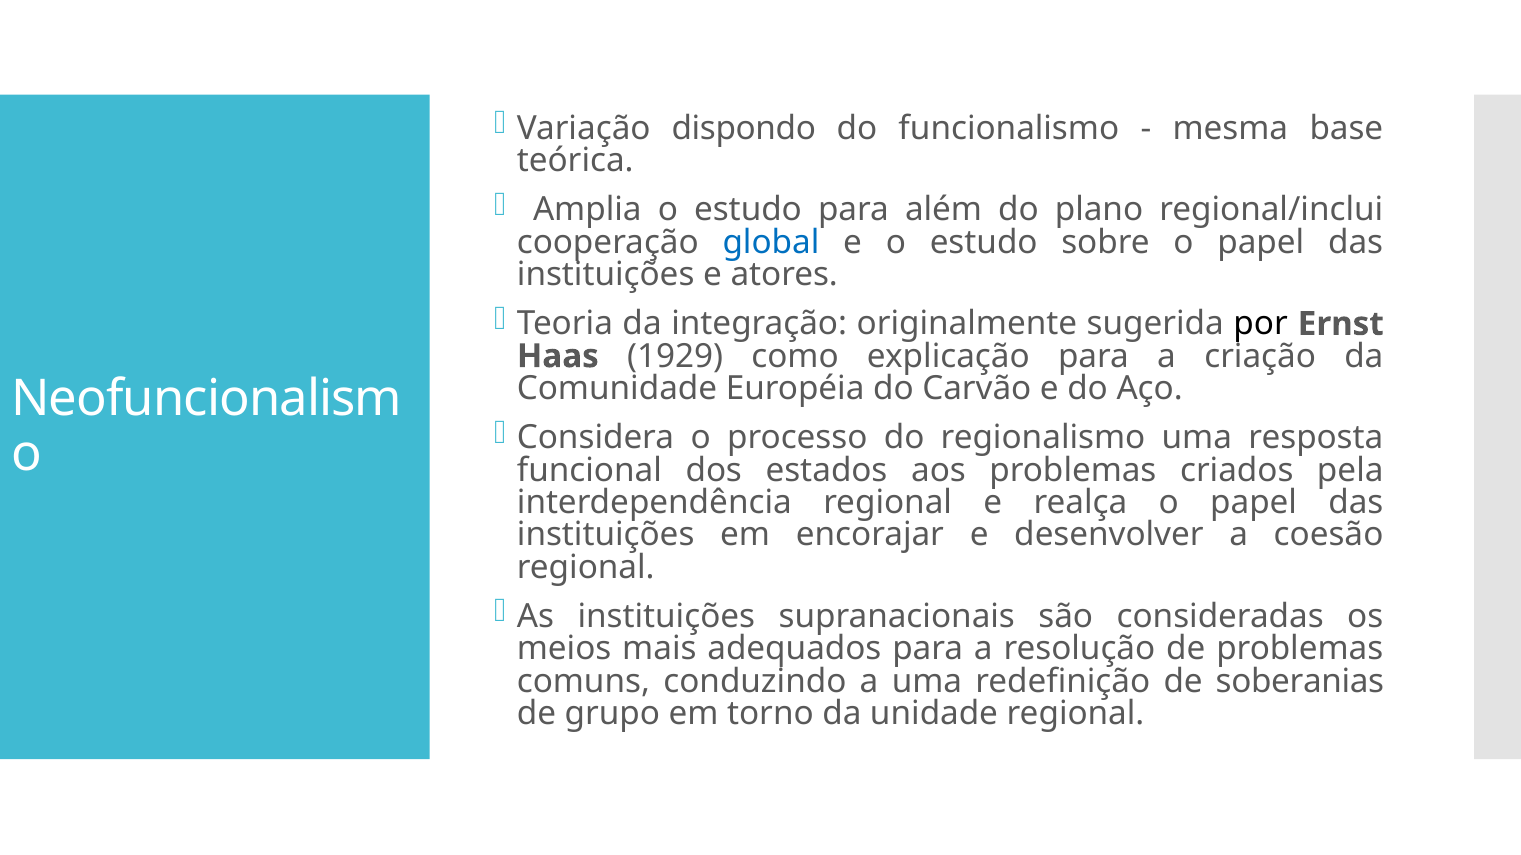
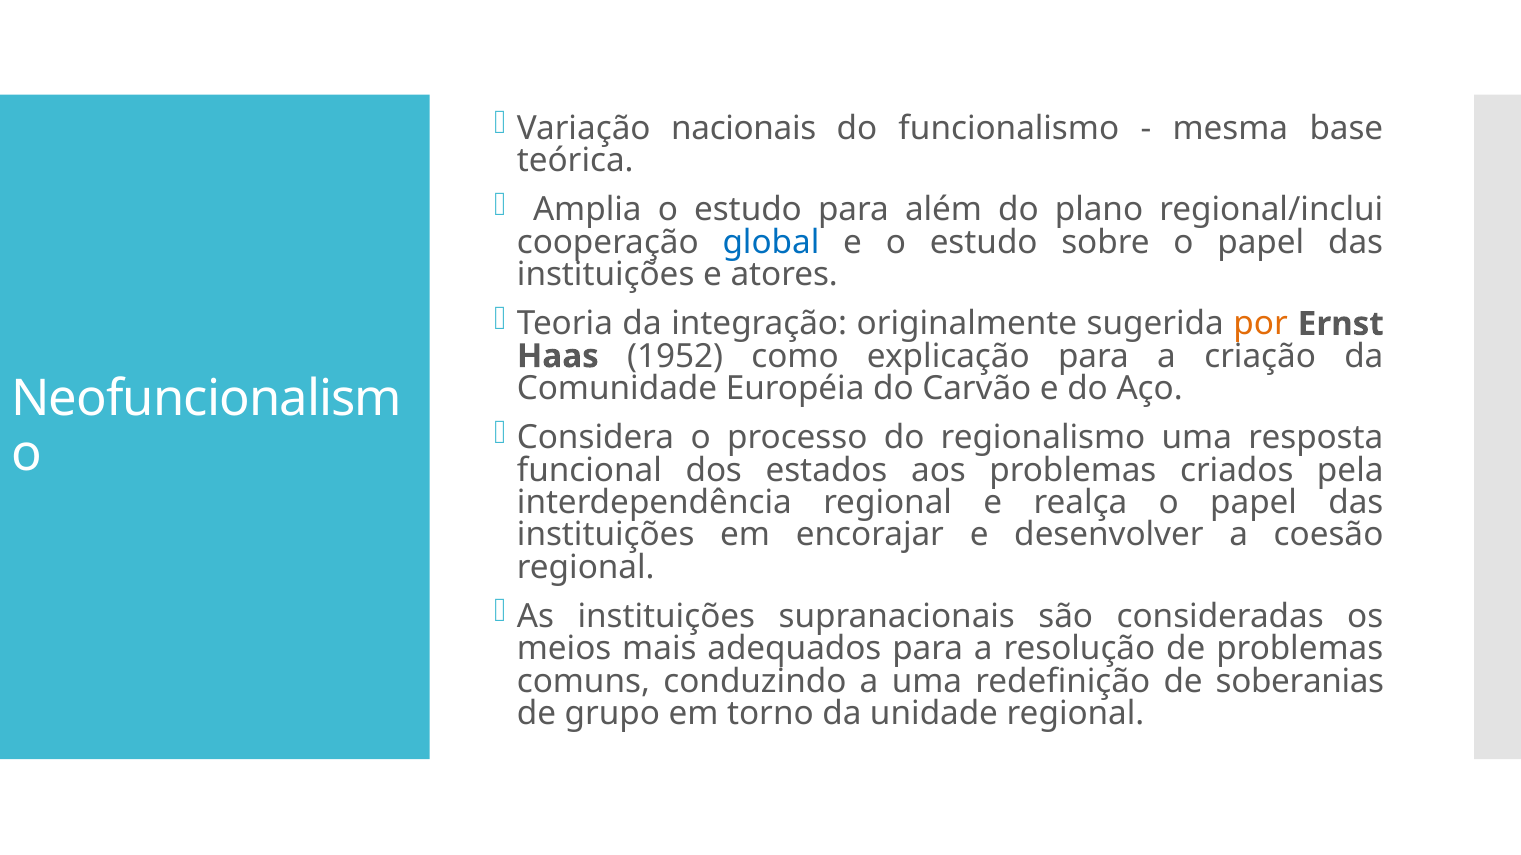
dispondo: dispondo -> nacionais
por colour: black -> orange
1929: 1929 -> 1952
